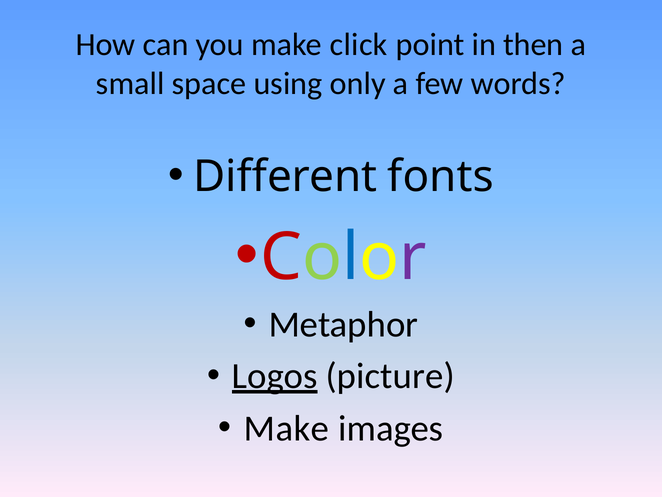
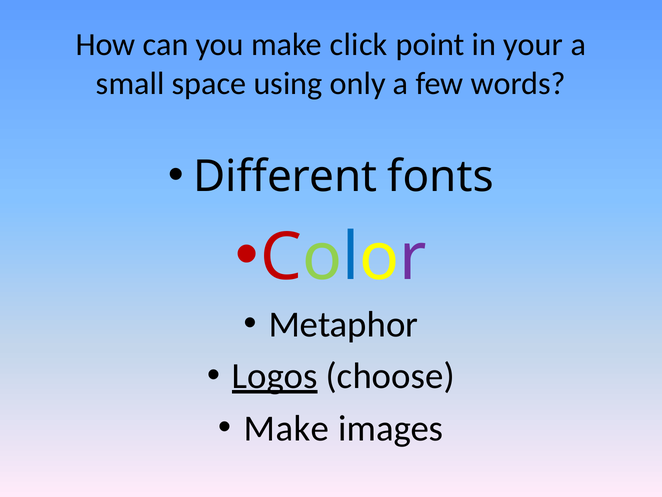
then: then -> your
picture: picture -> choose
